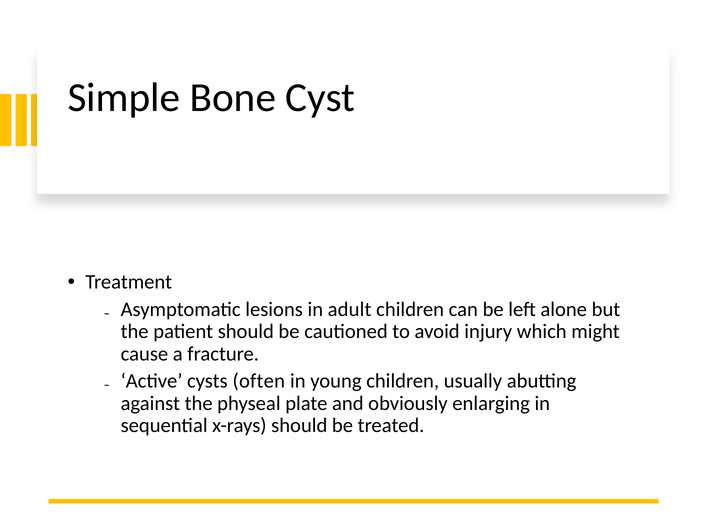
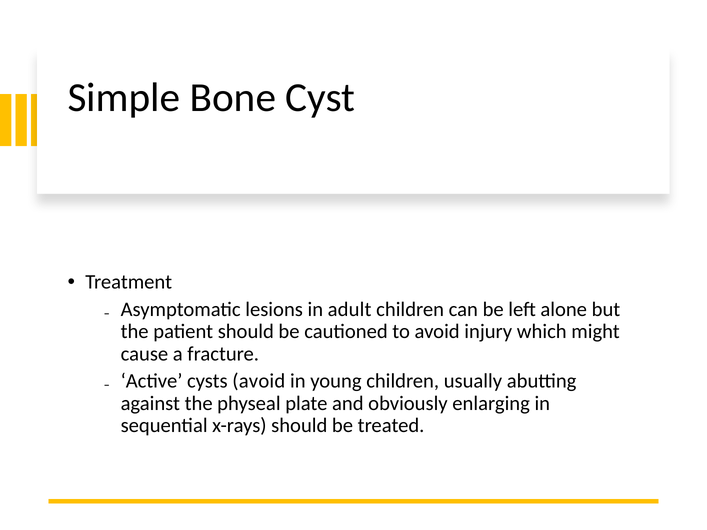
cysts often: often -> avoid
